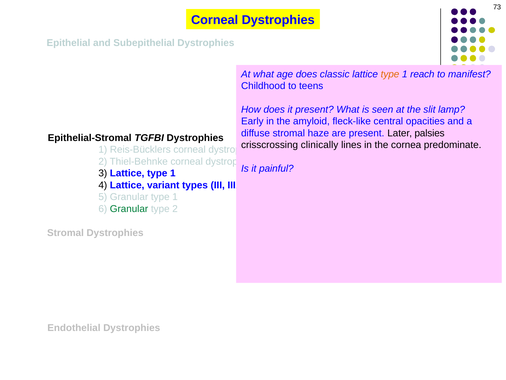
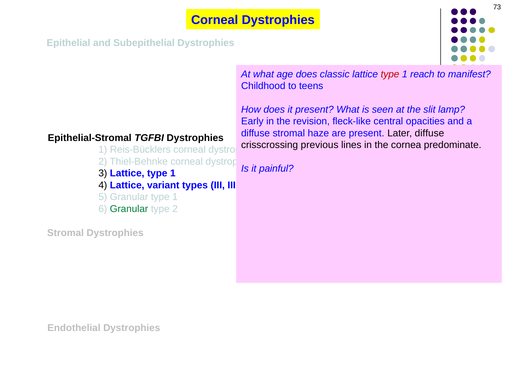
type at (390, 74) colour: orange -> red
the amyloid: amyloid -> revision
Later palsies: palsies -> diffuse
clinically: clinically -> previous
